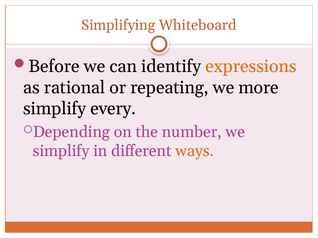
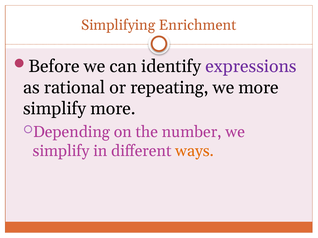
Whiteboard: Whiteboard -> Enrichment
expressions colour: orange -> purple
simplify every: every -> more
